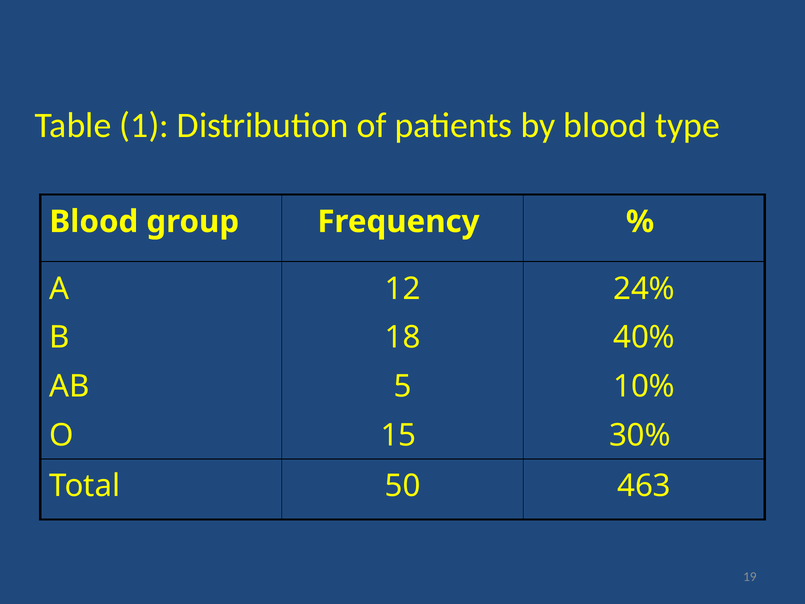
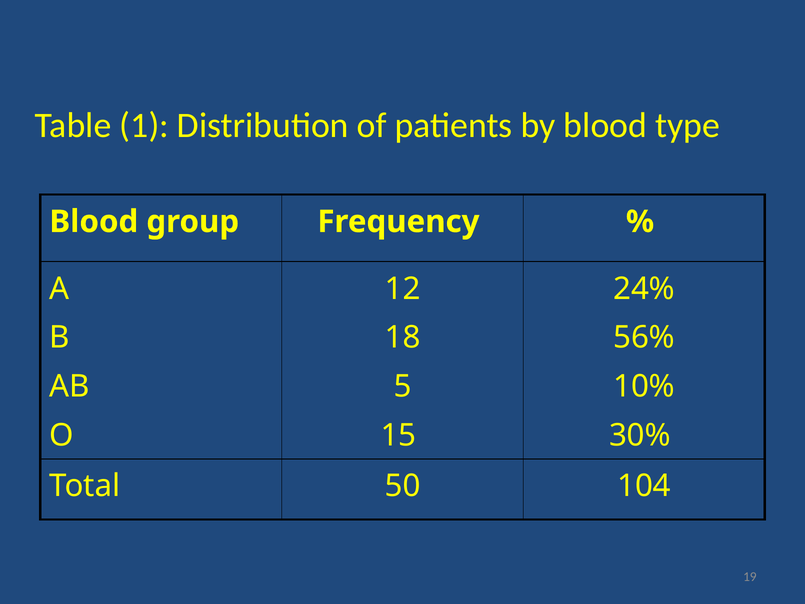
40%: 40% -> 56%
463: 463 -> 104
